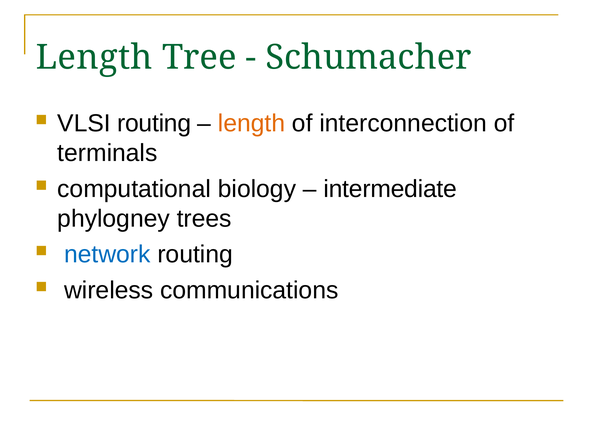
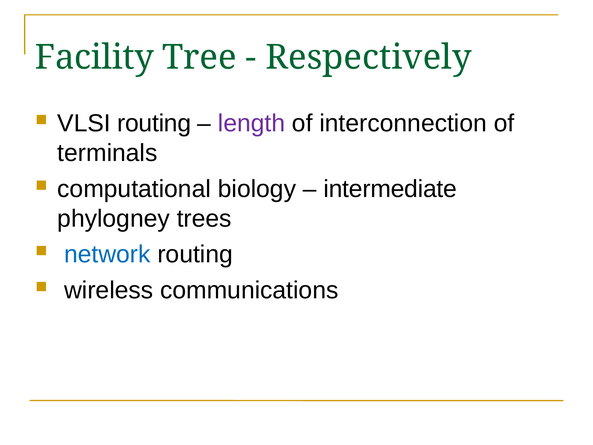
Length at (94, 57): Length -> Facility
Schumacher: Schumacher -> Respectively
length at (252, 123) colour: orange -> purple
